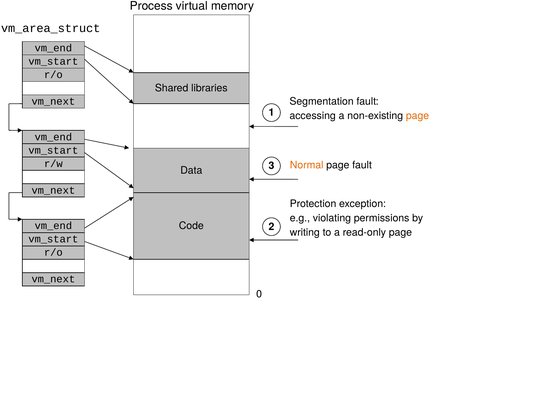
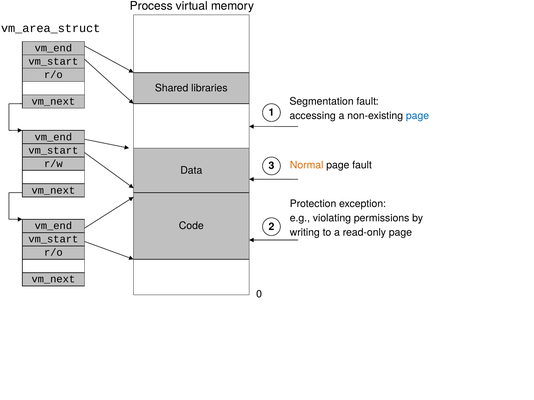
page at (418, 116) colour: orange -> blue
